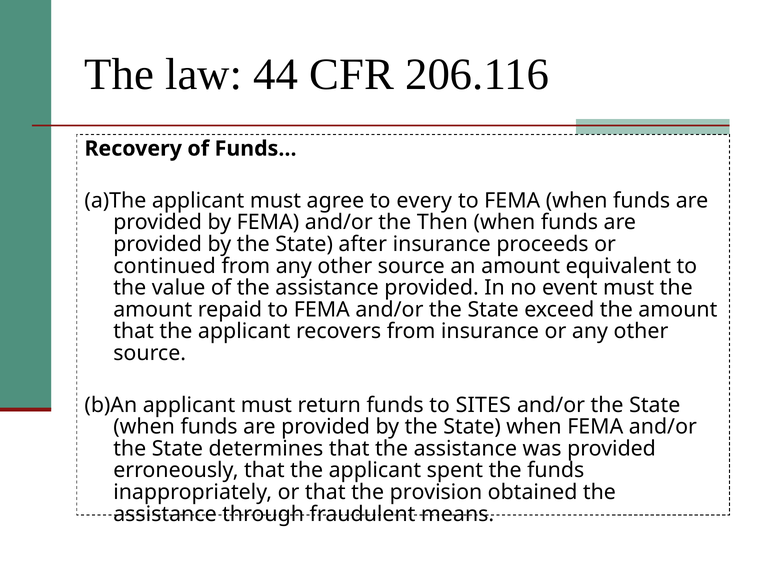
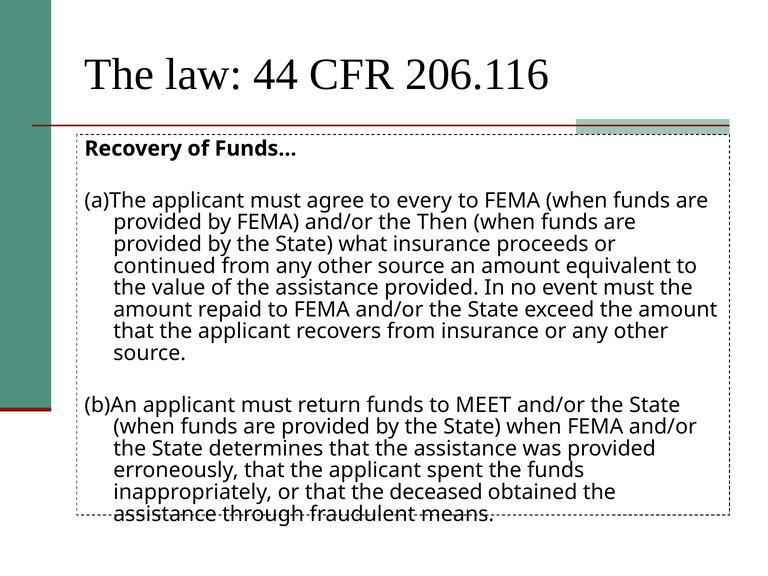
after: after -> what
SITES: SITES -> MEET
provision: provision -> deceased
